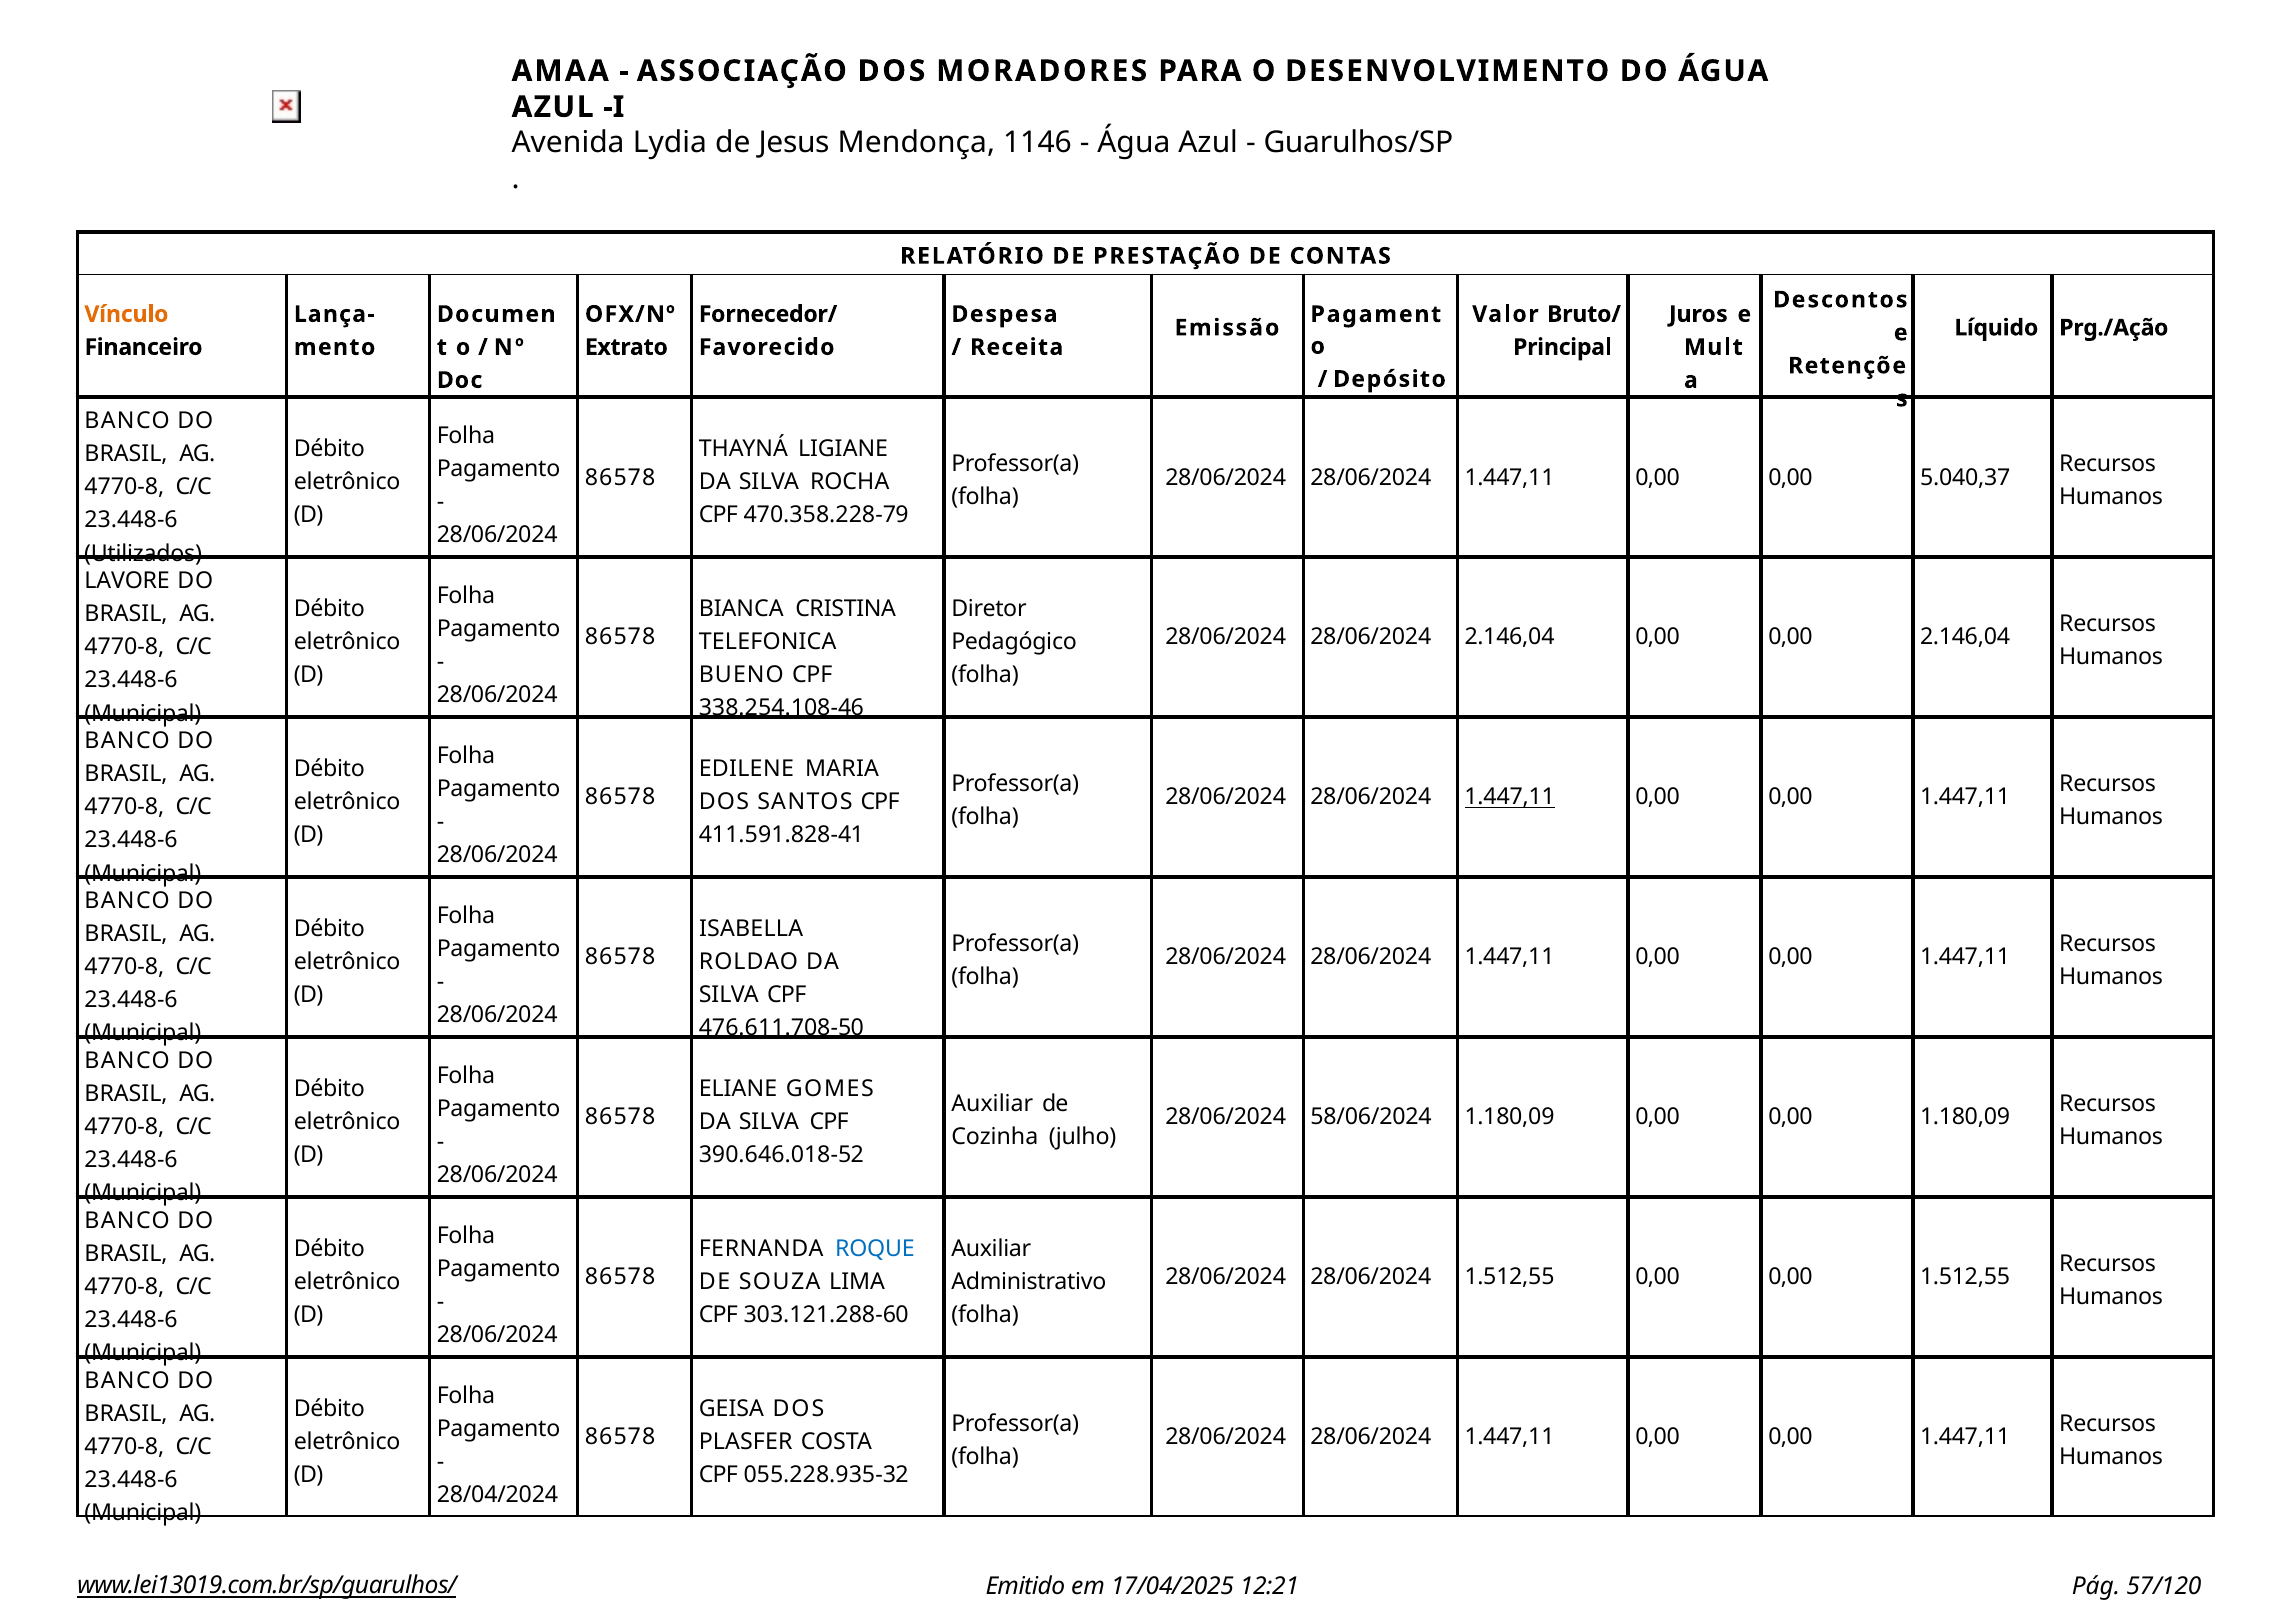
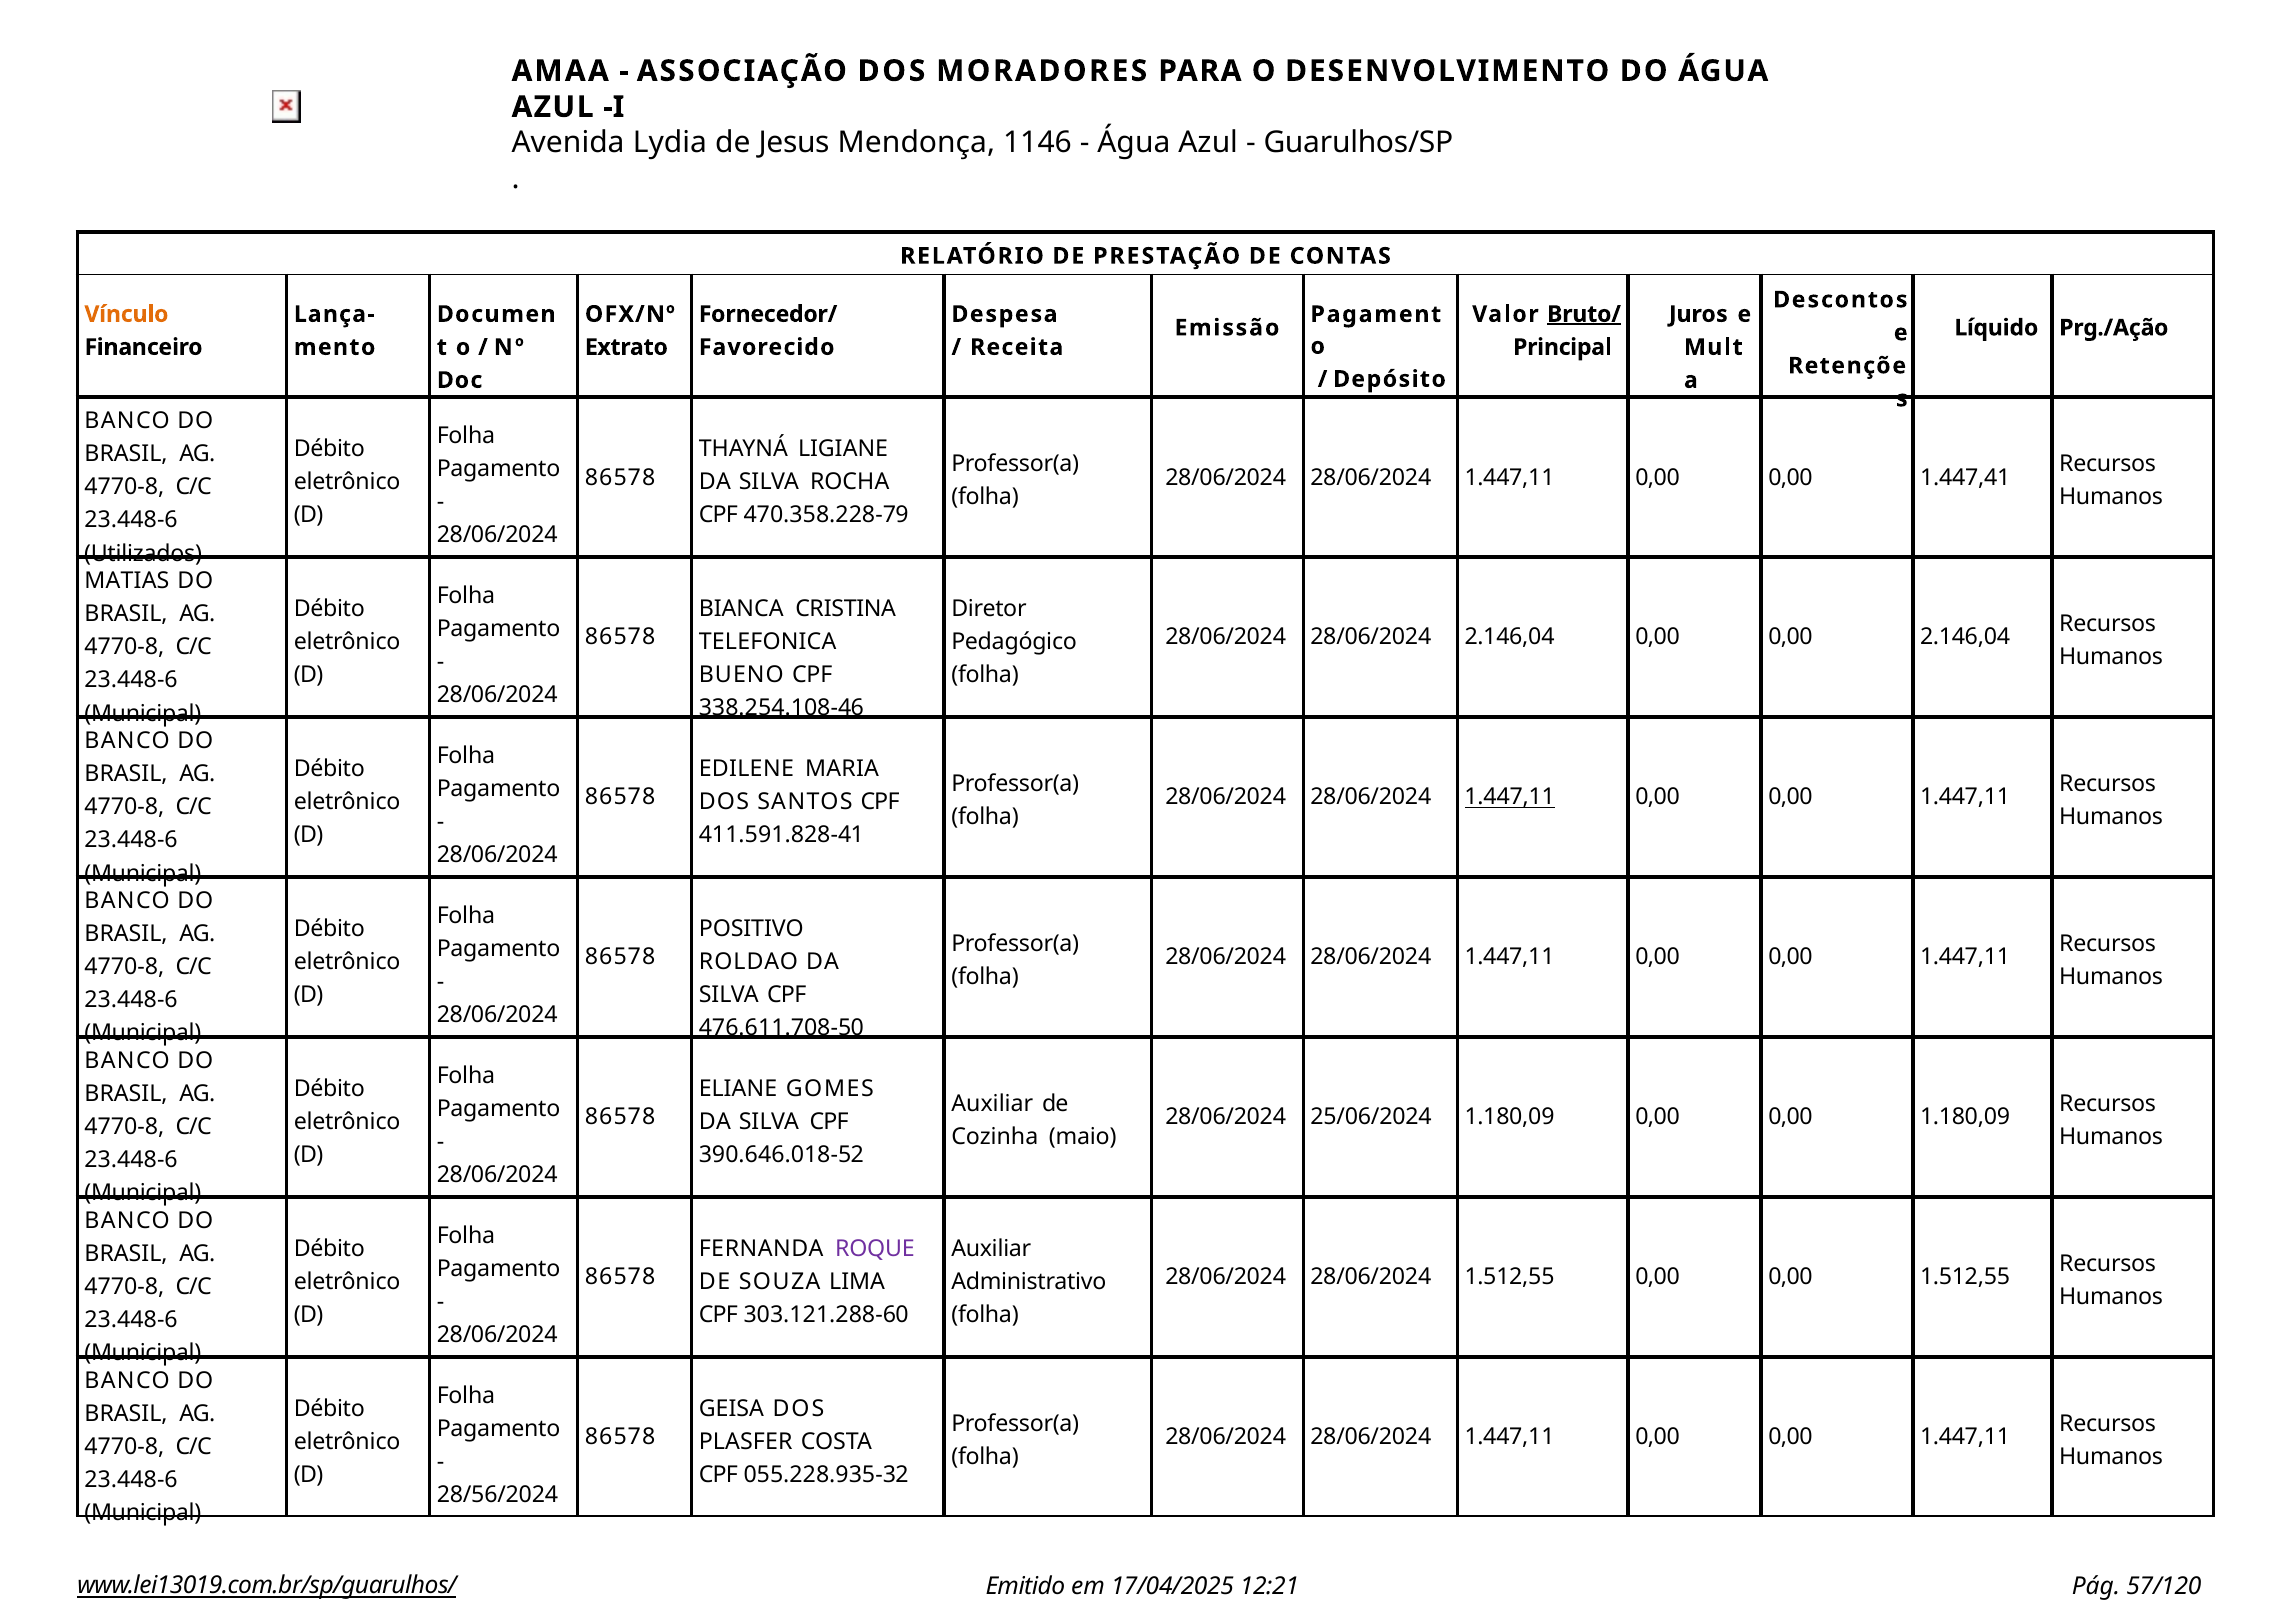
Bruto/ underline: none -> present
5.040,37: 5.040,37 -> 1.447,41
LAVORE: LAVORE -> MATIAS
ISABELLA: ISABELLA -> POSITIVO
58/06/2024: 58/06/2024 -> 25/06/2024
julho: julho -> maio
ROQUE colour: blue -> purple
28/04/2024: 28/04/2024 -> 28/56/2024
